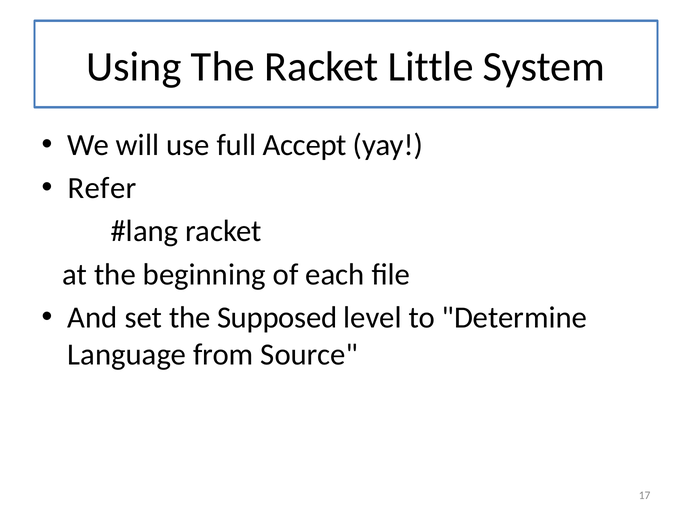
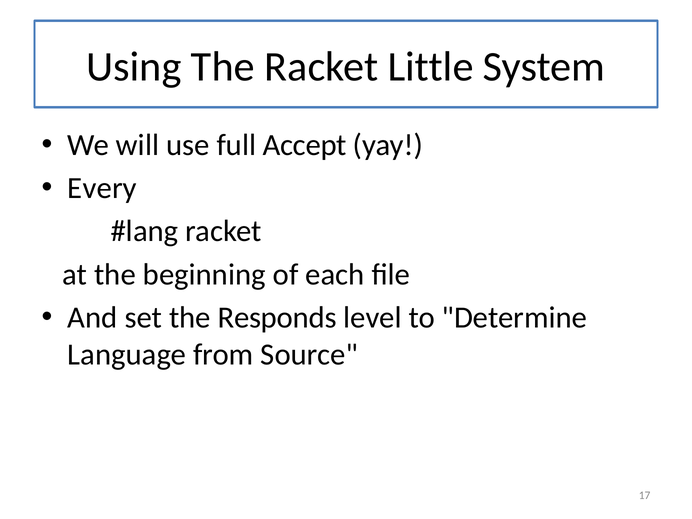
Refer: Refer -> Every
Supposed: Supposed -> Responds
